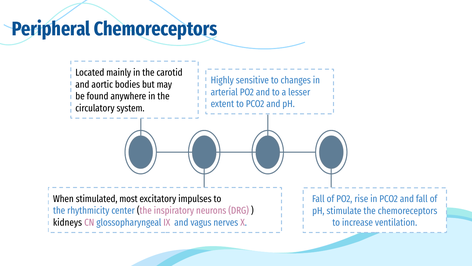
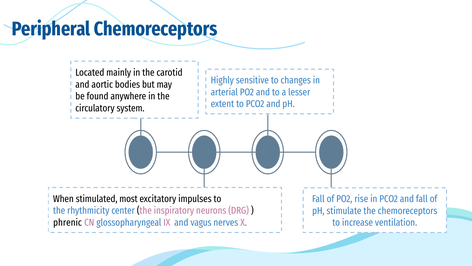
kidneys: kidneys -> phrenic
